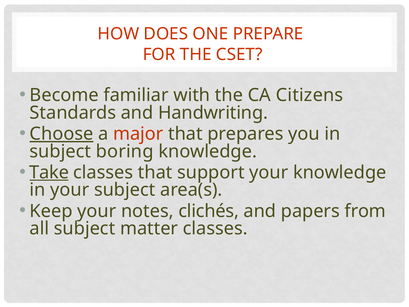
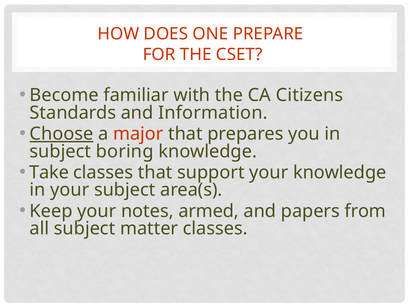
Handwriting: Handwriting -> Information
Take underline: present -> none
clichés: clichés -> armed
